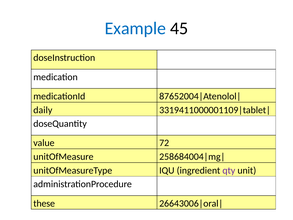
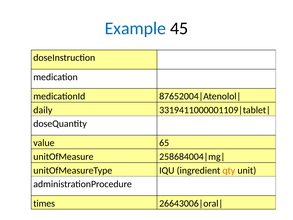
72: 72 -> 65
qty colour: purple -> orange
these: these -> times
